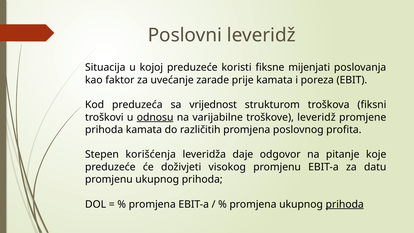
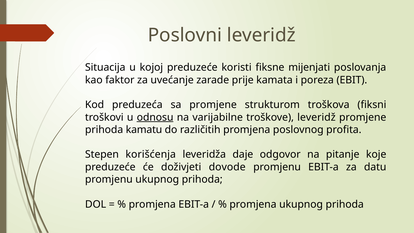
sa vrijednost: vrijednost -> promjene
prihoda kamata: kamata -> kamatu
visokog: visokog -> dovode
prihoda at (345, 204) underline: present -> none
